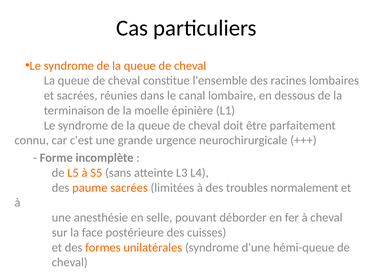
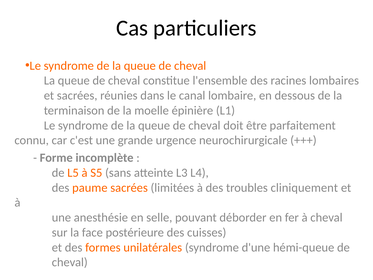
normalement: normalement -> cliniquement
